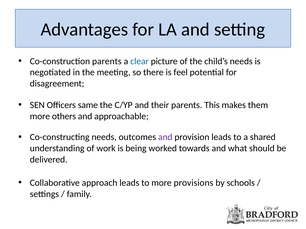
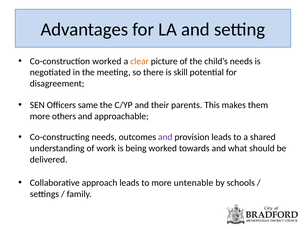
Co-construction parents: parents -> worked
clear colour: blue -> orange
feel: feel -> skill
provisions: provisions -> untenable
